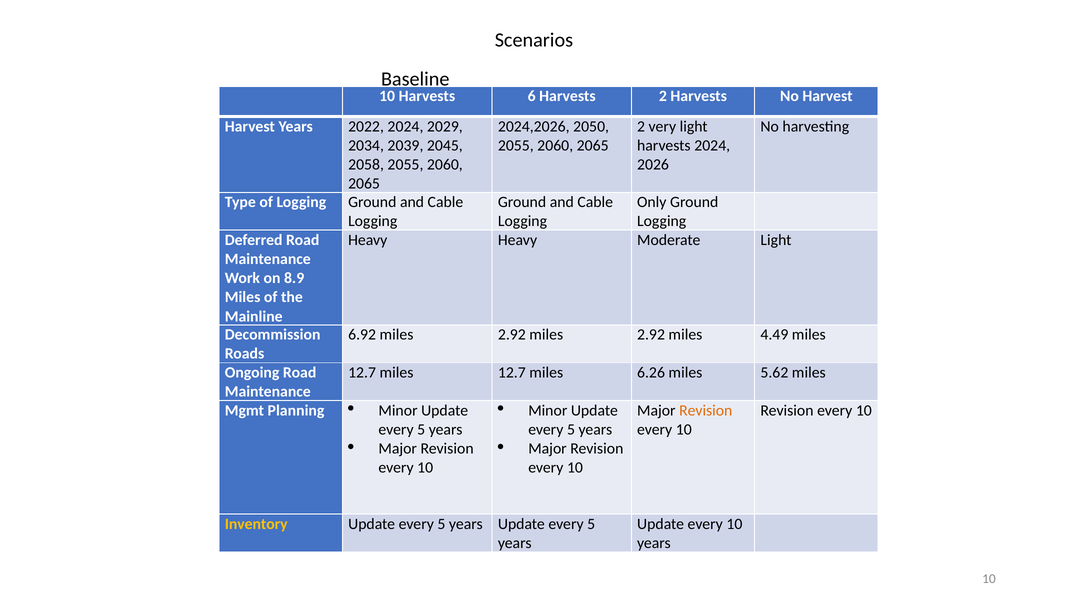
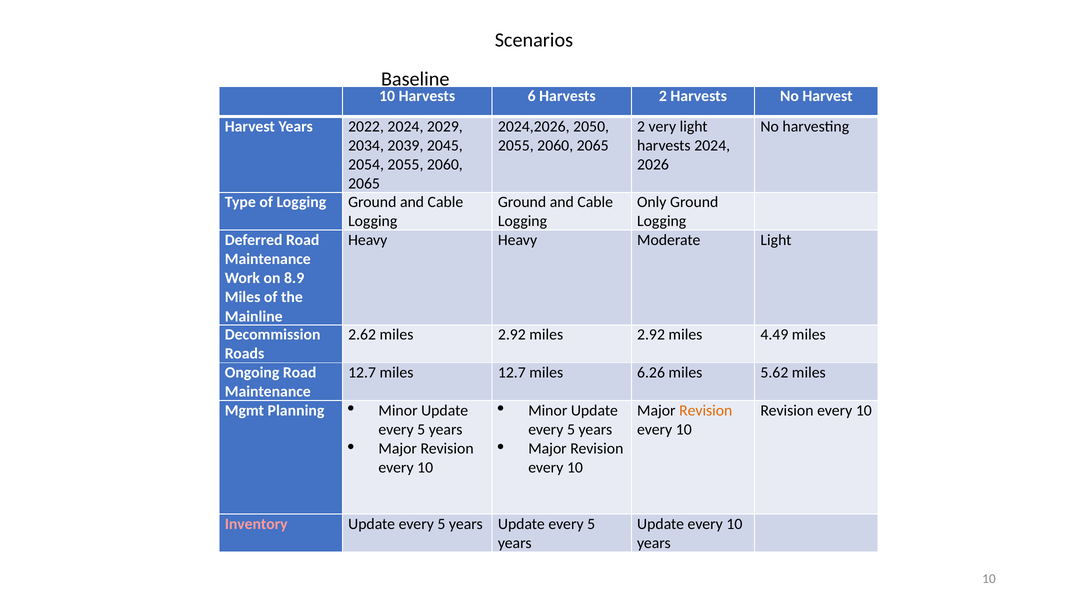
2058: 2058 -> 2054
6.92: 6.92 -> 2.62
Inventory colour: yellow -> pink
